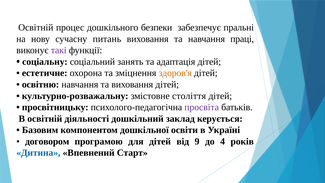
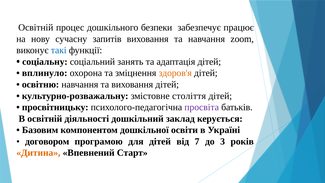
пральні: пральні -> працює
питань: питань -> запитів
праці: праці -> zoom
такі colour: purple -> blue
естетичне: естетичне -> вплинуло
9: 9 -> 7
4: 4 -> 3
Дитина colour: blue -> orange
